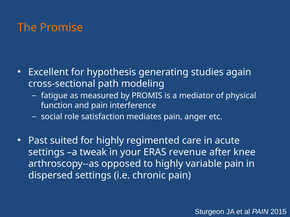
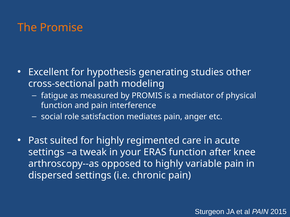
again: again -> other
ERAS revenue: revenue -> function
